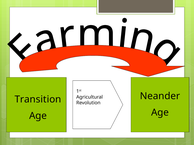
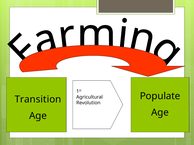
Neander: Neander -> Populate
